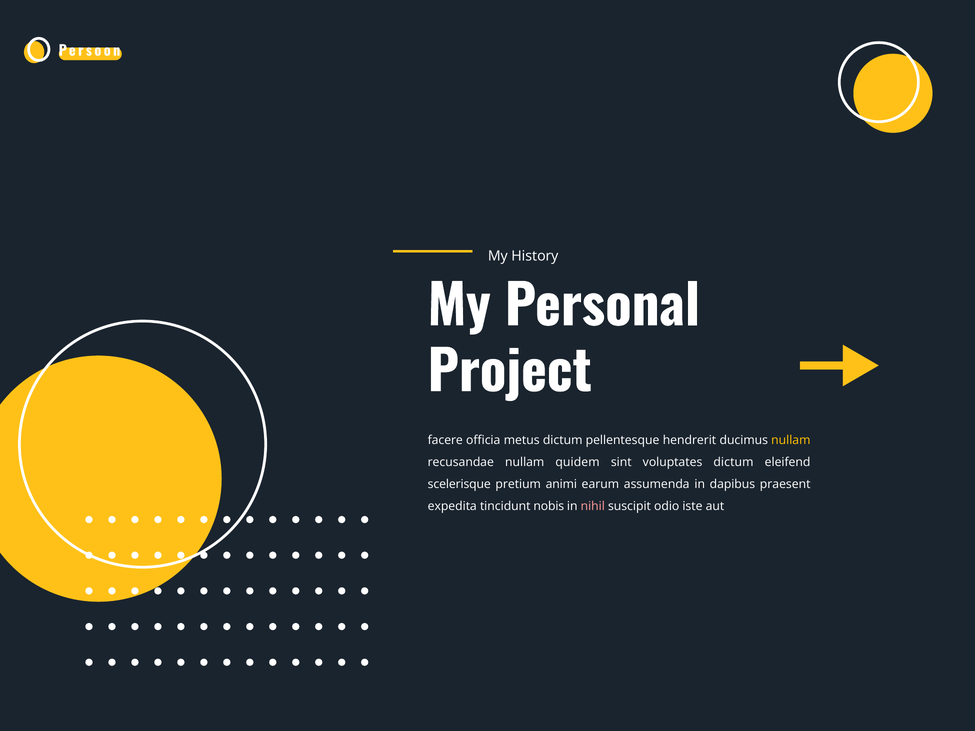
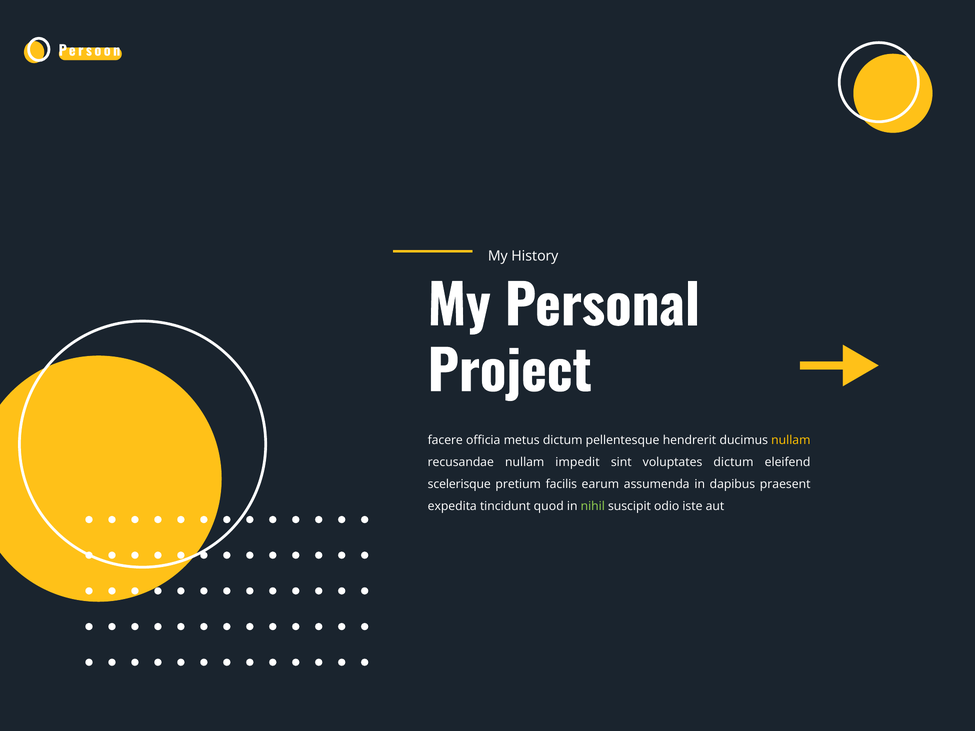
quidem: quidem -> impedit
animi: animi -> facilis
nobis: nobis -> quod
nihil colour: pink -> light green
